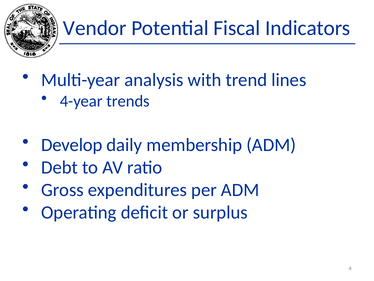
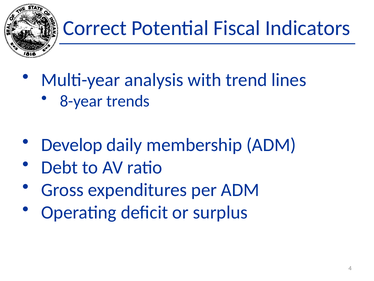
Vendor: Vendor -> Correct
4-year: 4-year -> 8-year
